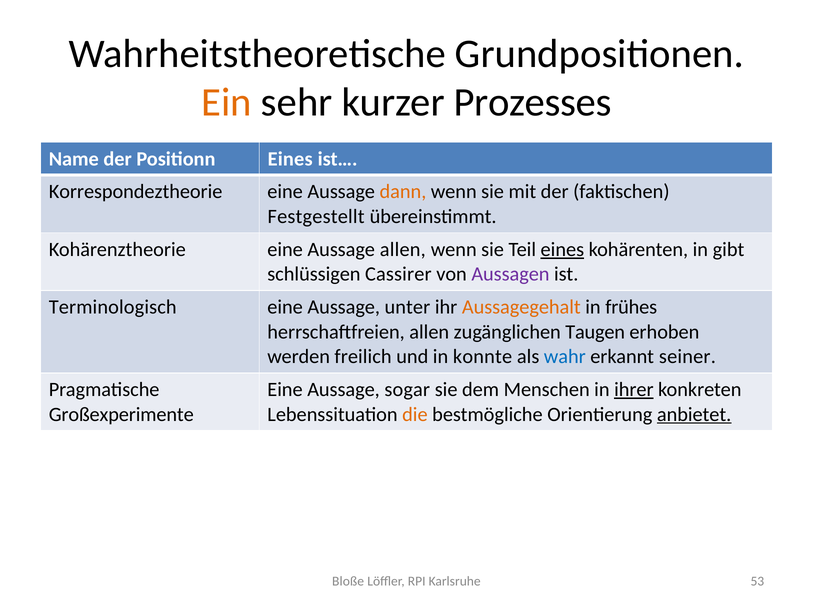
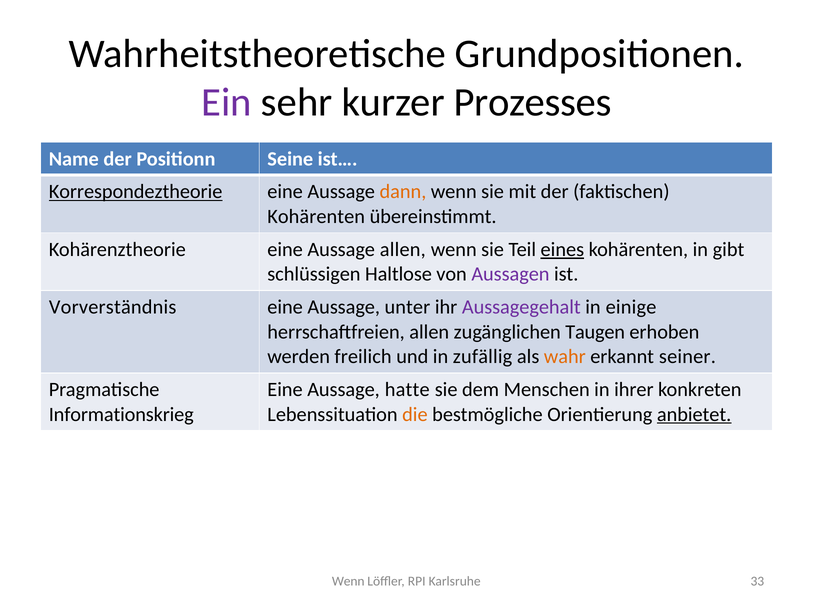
Ein colour: orange -> purple
Positionn Eines: Eines -> Seine
Korrespondeztheorie underline: none -> present
Festgestellt at (316, 217): Festgestellt -> Kohärenten
Cassirer: Cassirer -> Haltlose
Terminologisch: Terminologisch -> Vorverständnis
Aussagegehalt colour: orange -> purple
frühes: frühes -> einige
konnte: konnte -> zufällig
wahr colour: blue -> orange
sogar: sogar -> hatte
ihrer underline: present -> none
Großexperimente: Großexperimente -> Informationskrieg
Bloße at (348, 582): Bloße -> Wenn
53: 53 -> 33
